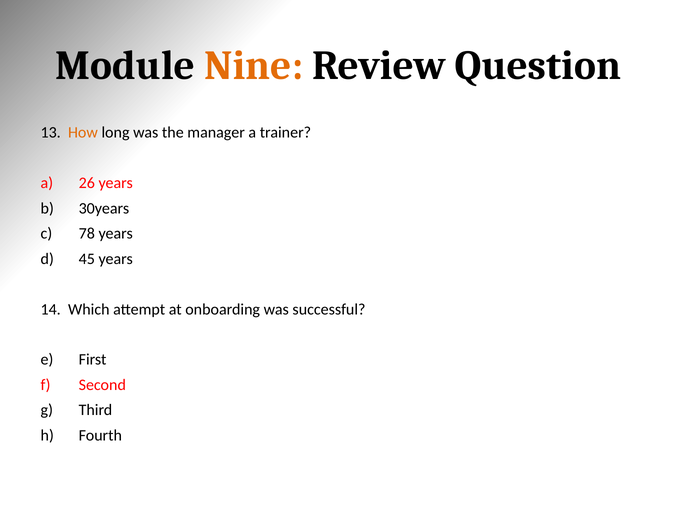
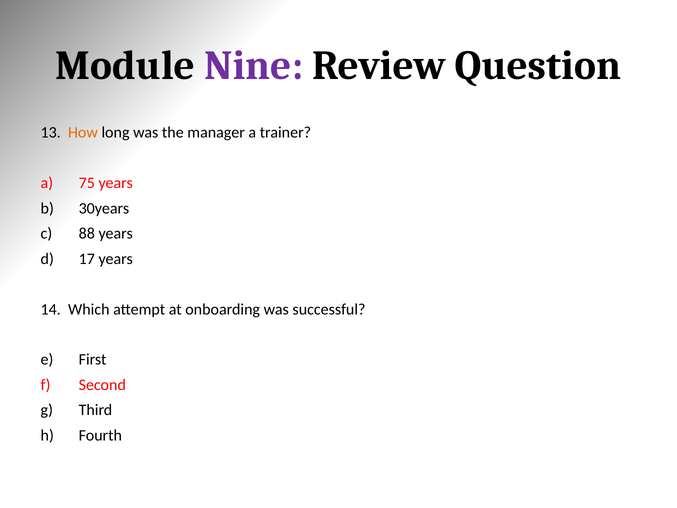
Nine colour: orange -> purple
26: 26 -> 75
78: 78 -> 88
45: 45 -> 17
